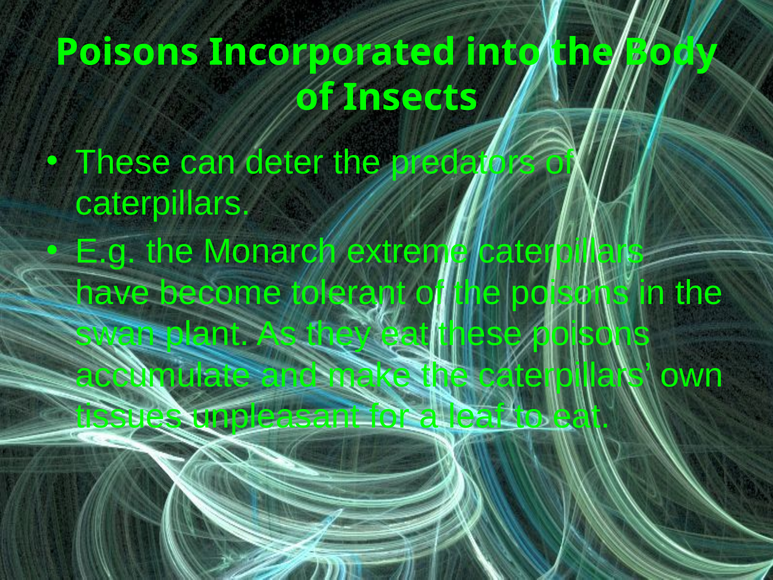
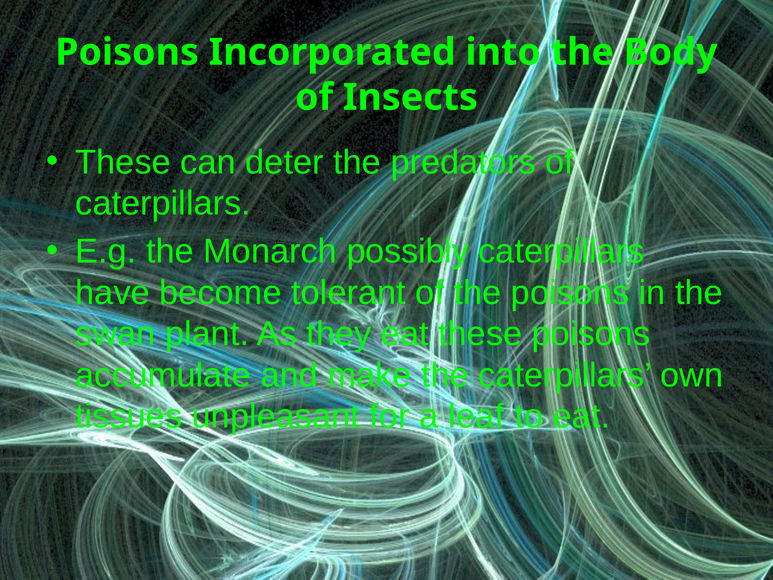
extreme: extreme -> possibly
